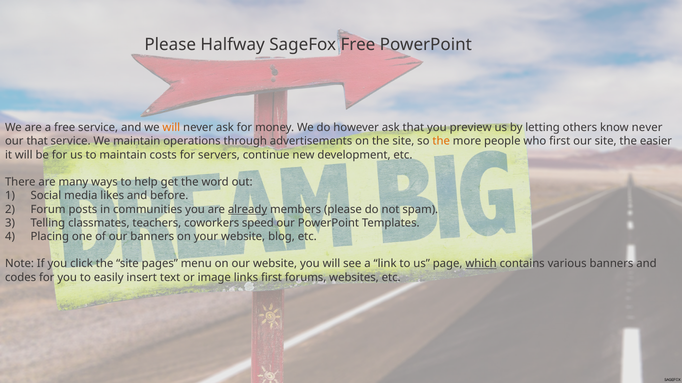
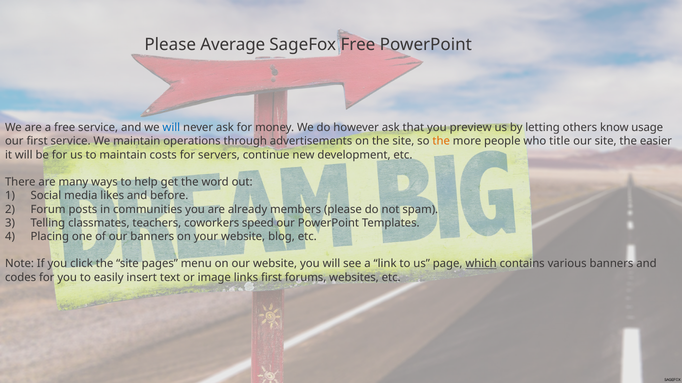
Halfway: Halfway -> Average
will at (171, 128) colour: orange -> blue
know never: never -> usage
our that: that -> first
who first: first -> title
already underline: present -> none
